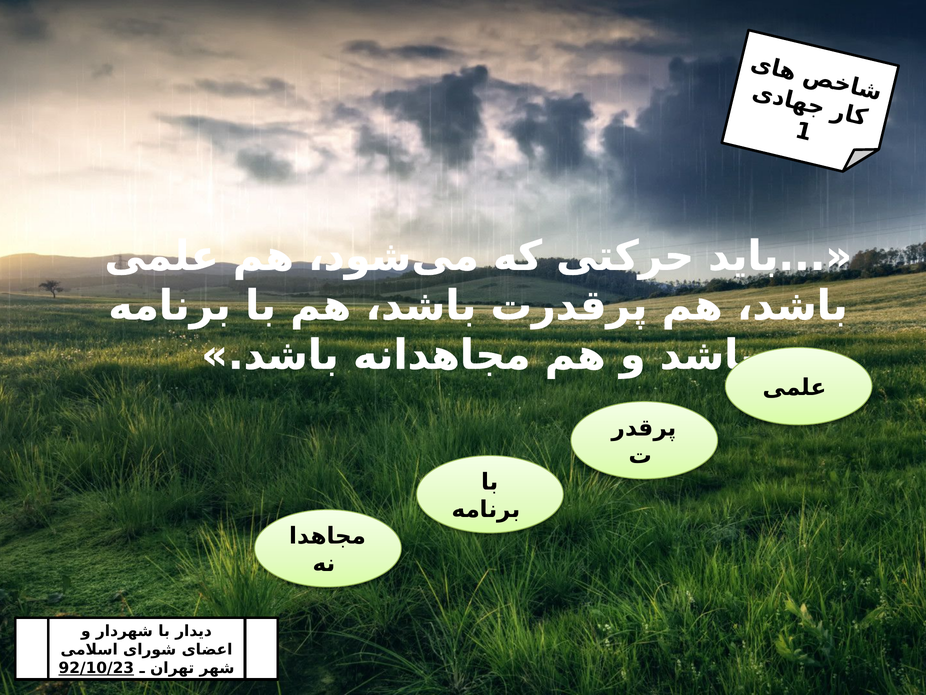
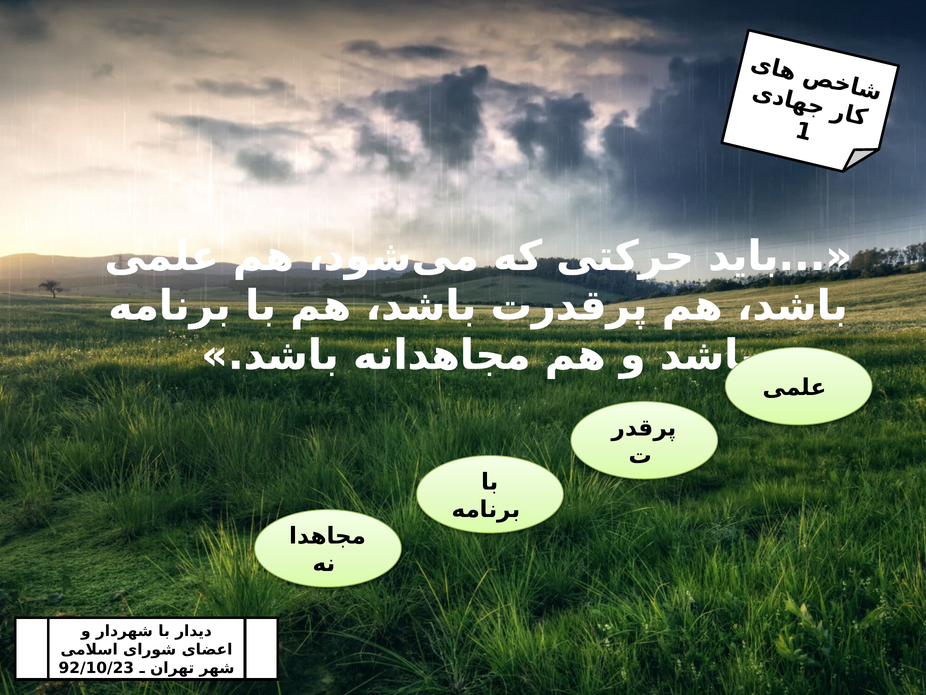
92/10/23 underline: present -> none
